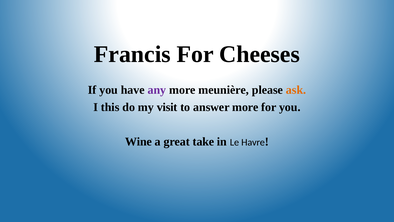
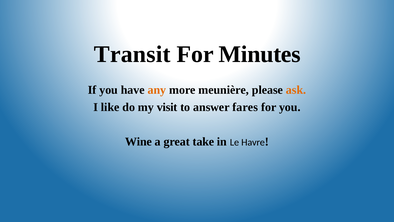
Francis: Francis -> Transit
Cheeses: Cheeses -> Minutes
any colour: purple -> orange
this: this -> like
answer more: more -> fares
